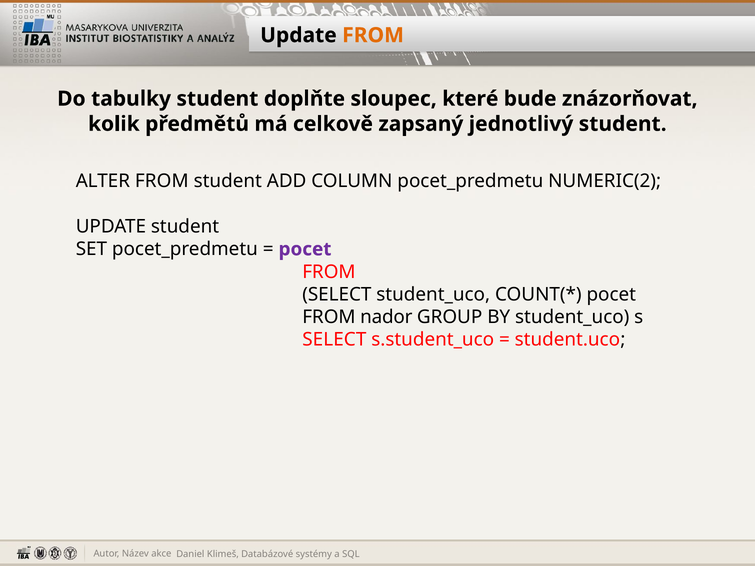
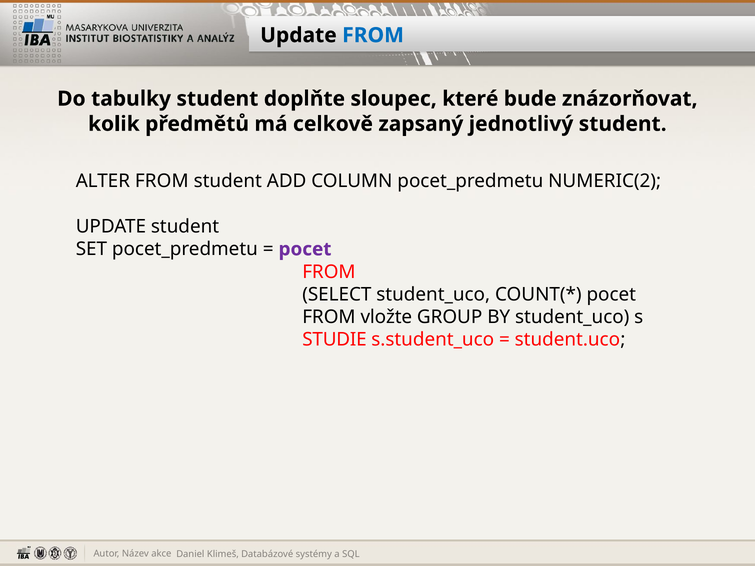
FROM at (373, 35) colour: orange -> blue
nador: nador -> vložte
SELECT at (334, 340): SELECT -> STUDIE
